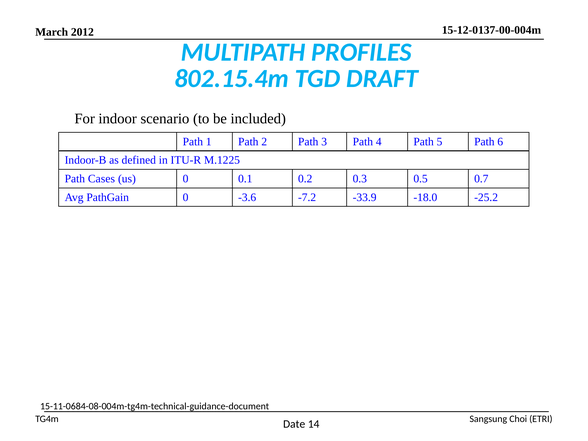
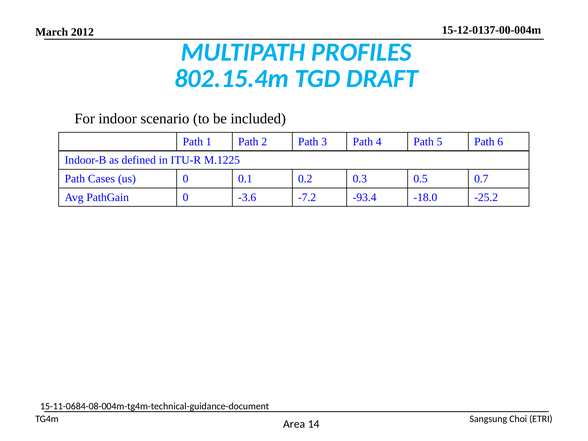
-33.9: -33.9 -> -93.4
Date: Date -> Area
